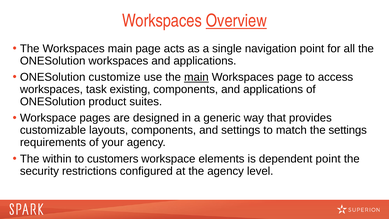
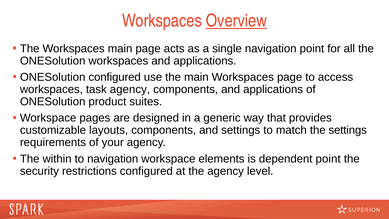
ONESolution customize: customize -> configured
main at (196, 77) underline: present -> none
task existing: existing -> agency
to customers: customers -> navigation
